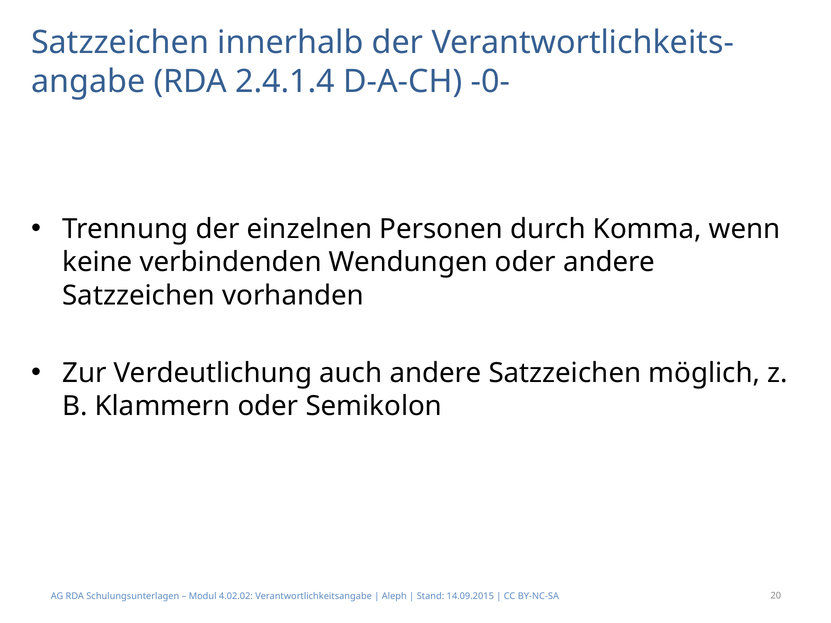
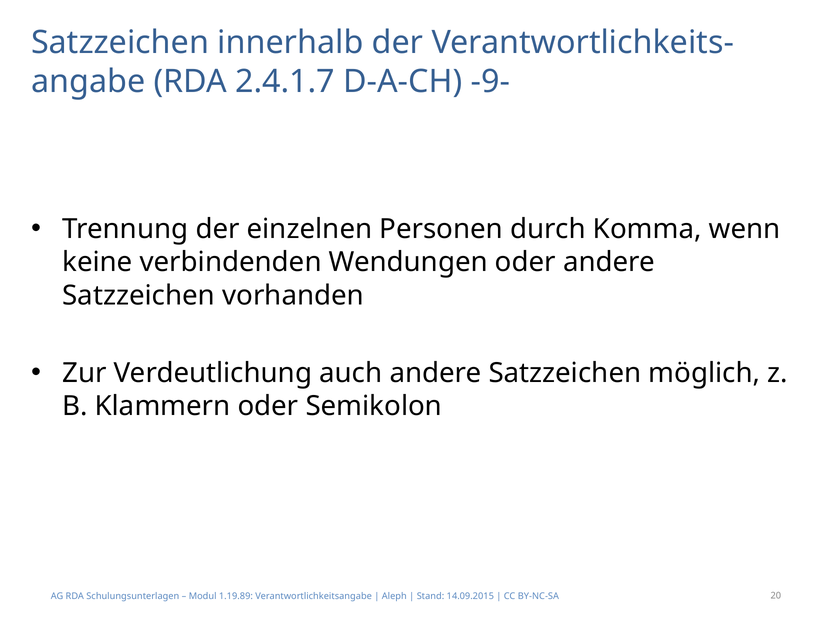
2.4.1.4: 2.4.1.4 -> 2.4.1.7
-0-: -0- -> -9-
4.02.02: 4.02.02 -> 1.19.89
